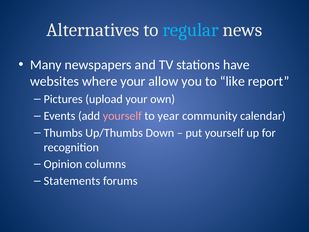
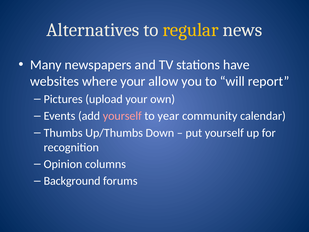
regular colour: light blue -> yellow
like: like -> will
Statements: Statements -> Background
